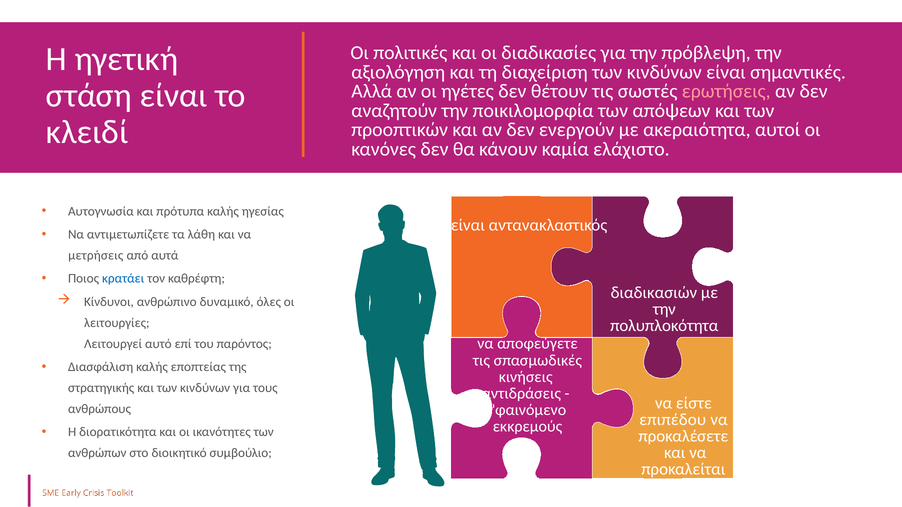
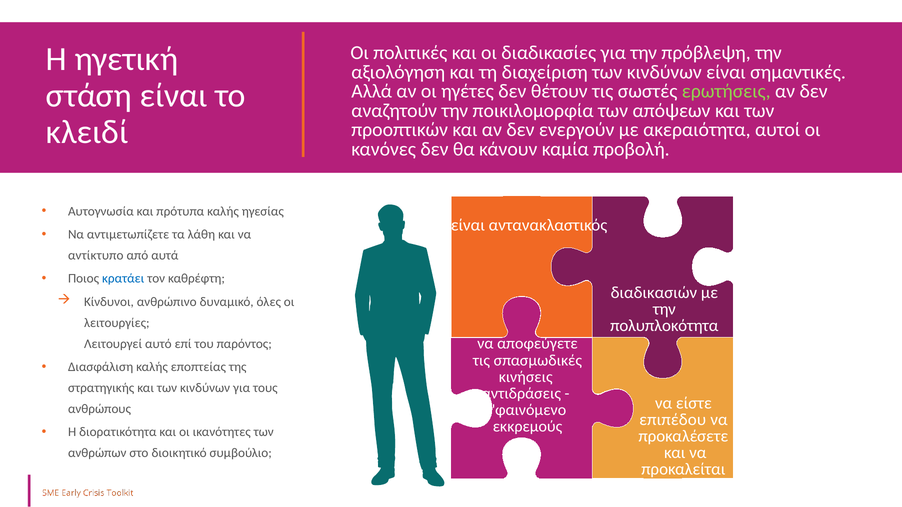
ερωτήσεις colour: pink -> light green
ελάχιστο: ελάχιστο -> προβολή
μετρήσεις: μετρήσεις -> αντίκτυπο
